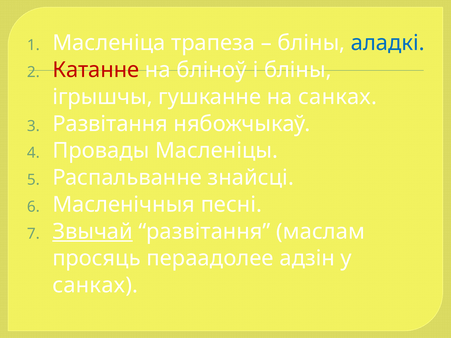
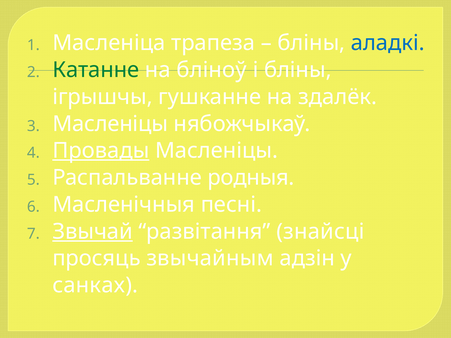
Катанне colour: red -> green
на санках: санках -> здалёк
Развітання at (110, 124): Развітання -> Масленіцы
Провады underline: none -> present
знайсці: знайсці -> родныя
маслам: маслам -> знайсці
пераадолее: пераадолее -> звычайным
